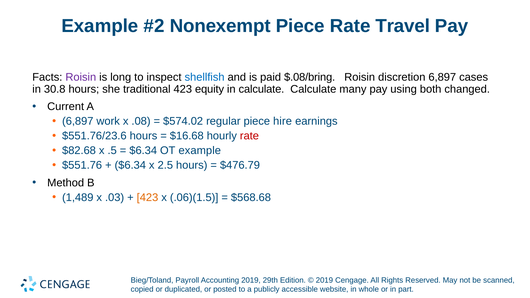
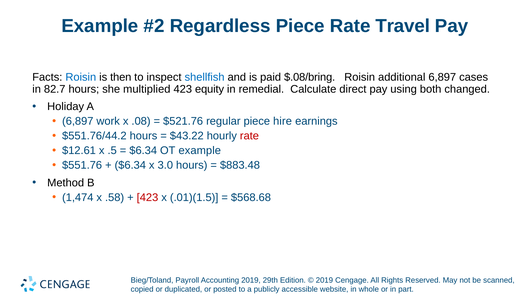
Nonexempt: Nonexempt -> Regardless
Roisin at (81, 77) colour: purple -> blue
long: long -> then
discretion: discretion -> additional
30.8: 30.8 -> 82.7
traditional: traditional -> multiplied
in calculate: calculate -> remedial
many: many -> direct
Current: Current -> Holiday
$574.02: $574.02 -> $521.76
$551.76/23.6: $551.76/23.6 -> $551.76/44.2
$16.68: $16.68 -> $43.22
$82.68: $82.68 -> $12.61
2.5: 2.5 -> 3.0
$476.79: $476.79 -> $883.48
1,489: 1,489 -> 1,474
.03: .03 -> .58
423 at (147, 197) colour: orange -> red
.06)(1.5: .06)(1.5 -> .01)(1.5
